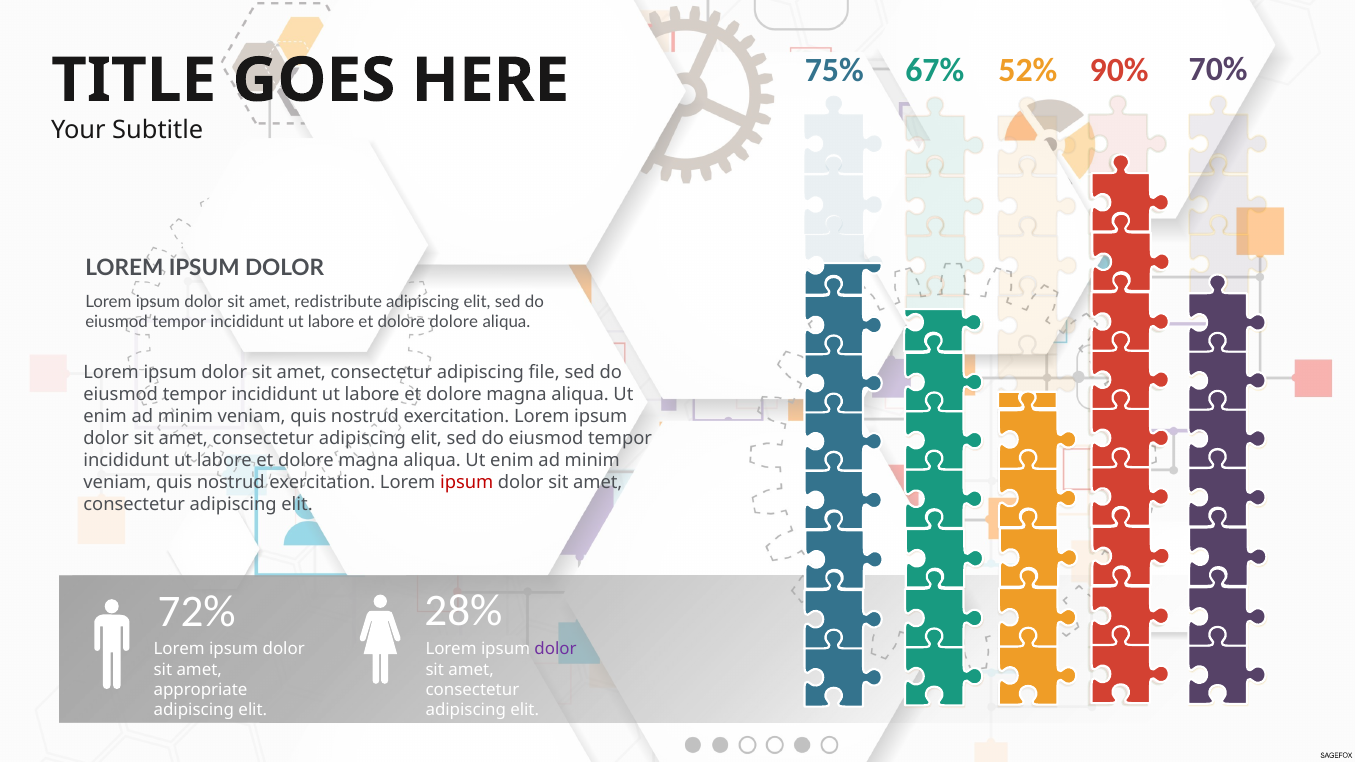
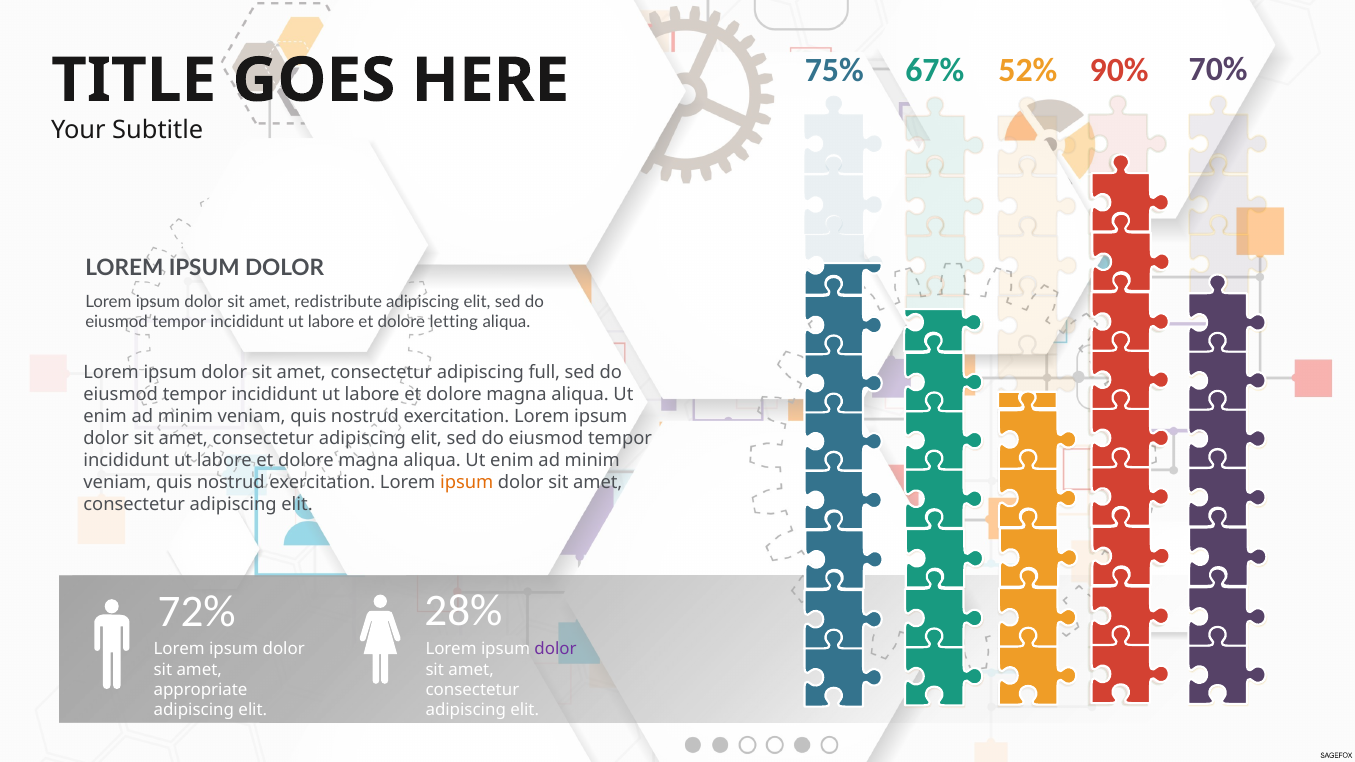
dolore dolore: dolore -> letting
file: file -> full
ipsum at (467, 483) colour: red -> orange
